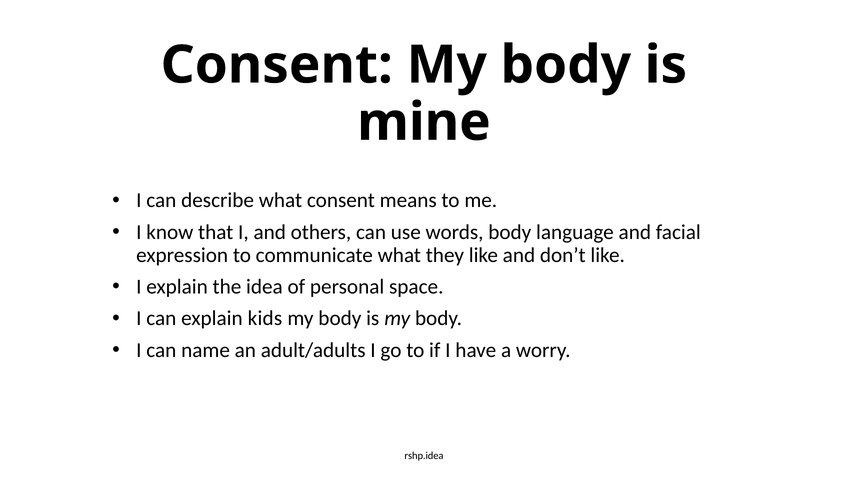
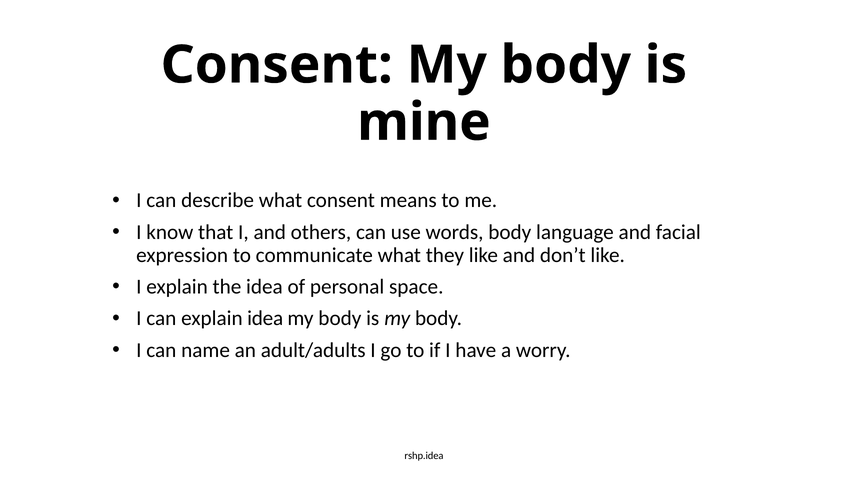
explain kids: kids -> idea
